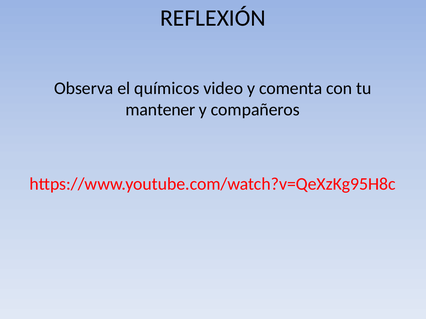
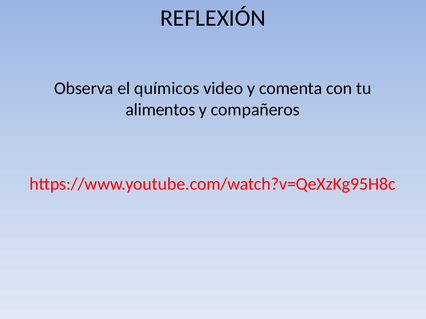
mantener: mantener -> alimentos
